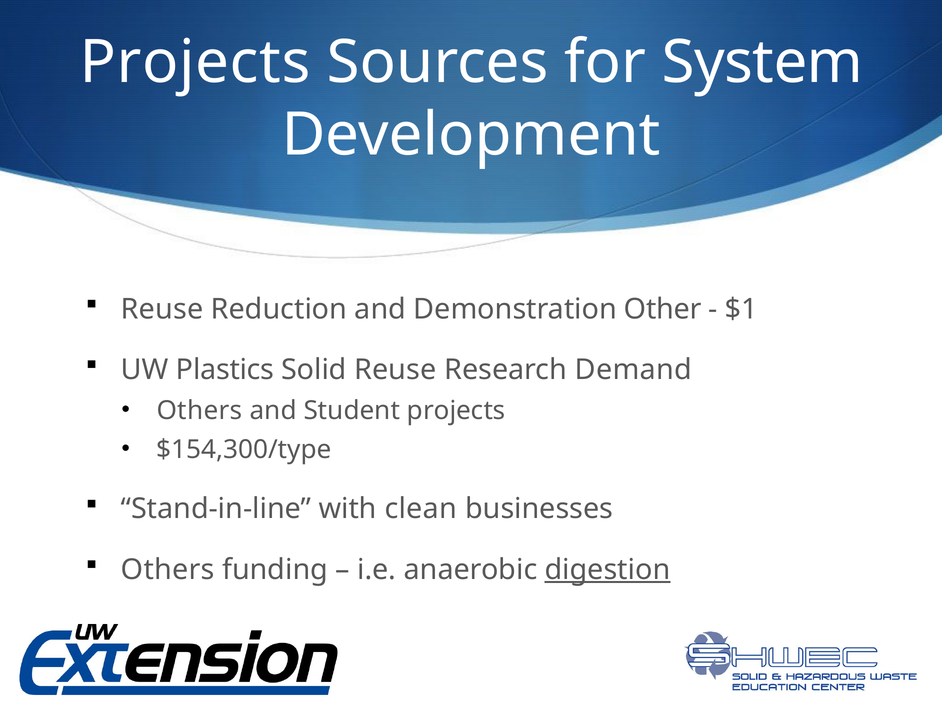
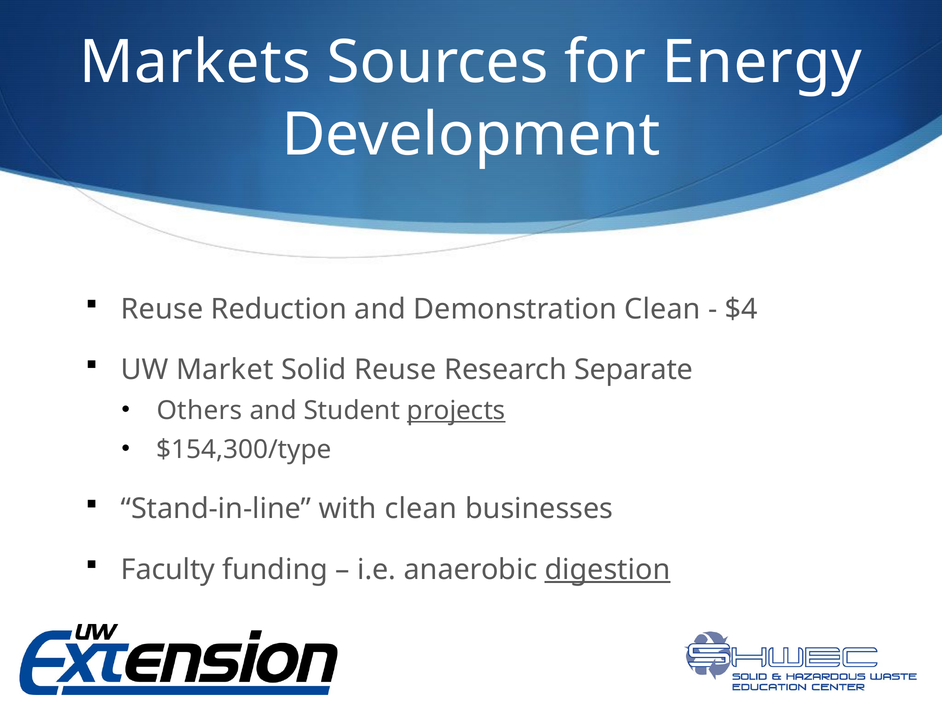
Projects at (195, 63): Projects -> Markets
System: System -> Energy
Demonstration Other: Other -> Clean
$1: $1 -> $4
Plastics: Plastics -> Market
Demand: Demand -> Separate
projects at (456, 411) underline: none -> present
Others at (168, 570): Others -> Faculty
